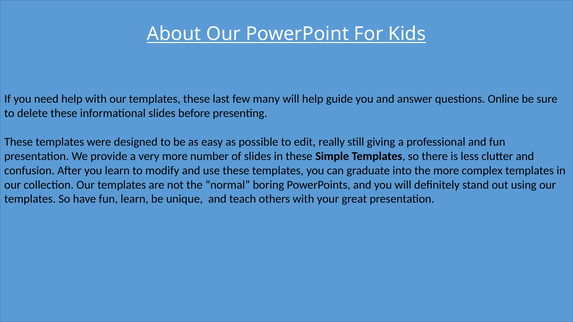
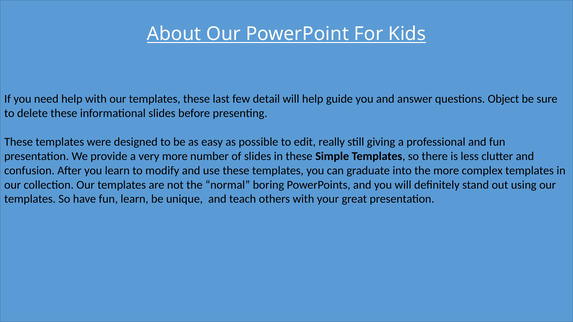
many: many -> detail
Online: Online -> Object
